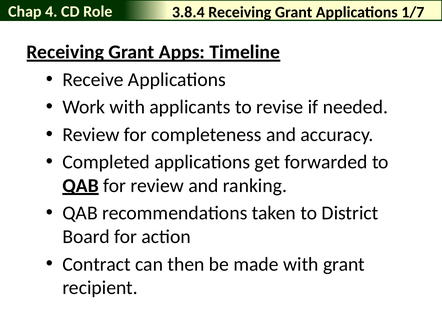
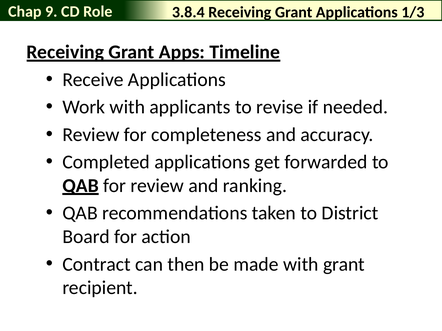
4: 4 -> 9
1/7: 1/7 -> 1/3
